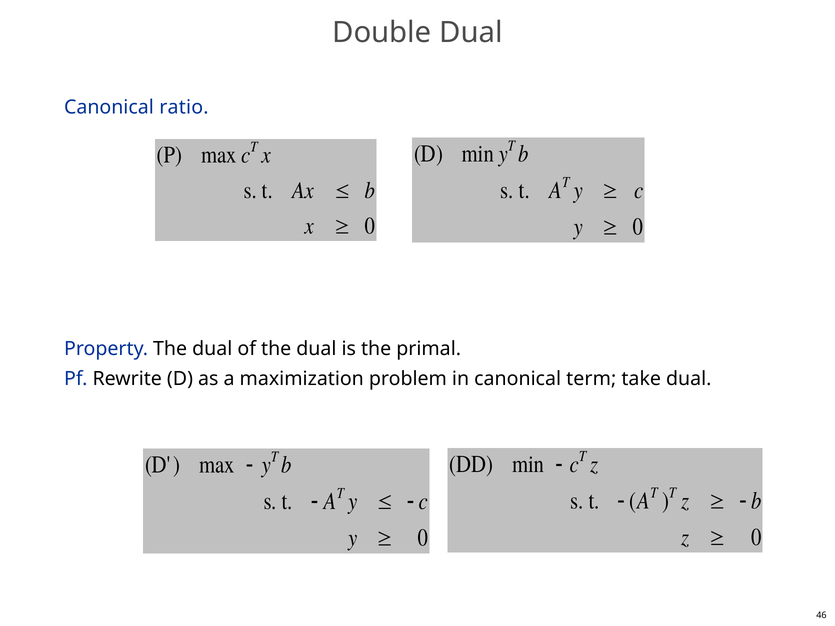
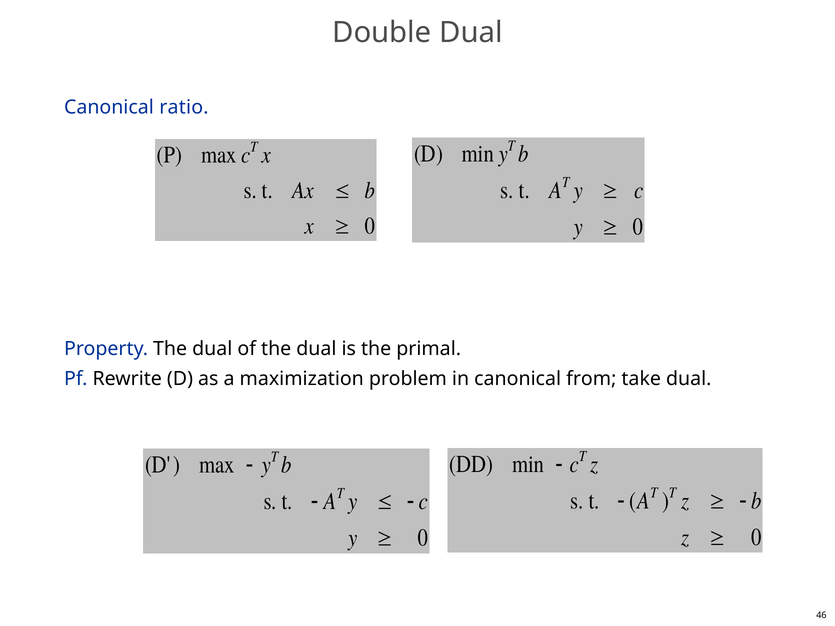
term: term -> from
